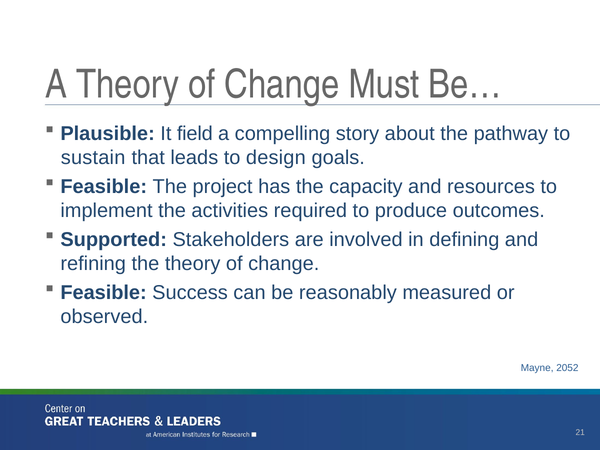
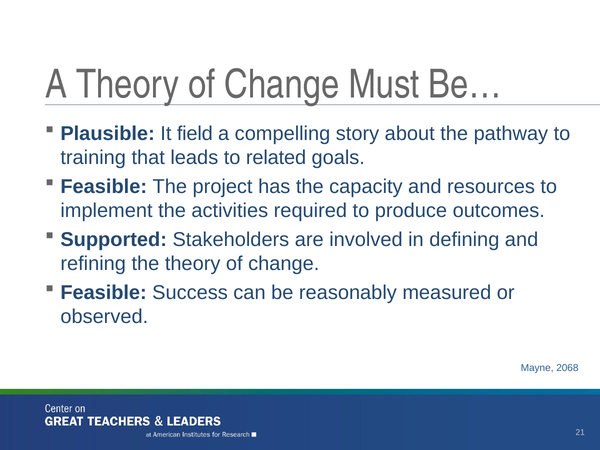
sustain: sustain -> training
design: design -> related
2052: 2052 -> 2068
